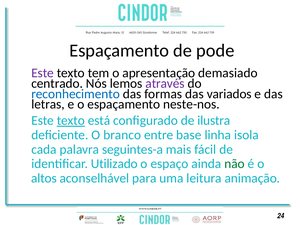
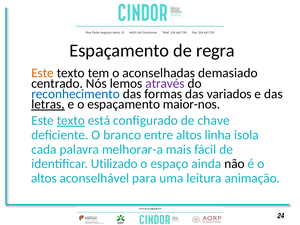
pode: pode -> regra
Este at (43, 73) colour: purple -> orange
apresentação: apresentação -> aconselhadas
letras underline: none -> present
neste-nos: neste-nos -> maior-nos
ilustra: ilustra -> chave
entre base: base -> altos
seguintes-a: seguintes-a -> melhorar-a
não colour: green -> black
